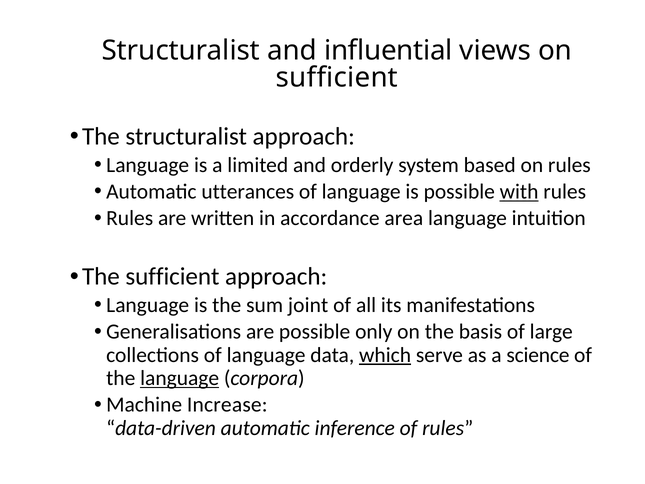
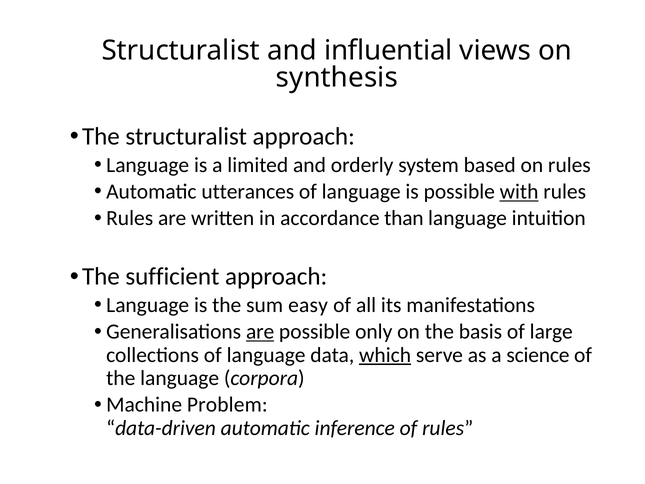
sufficient at (337, 77): sufficient -> synthesis
area: area -> than
joint: joint -> easy
are at (260, 332) underline: none -> present
language at (180, 378) underline: present -> none
Increase: Increase -> Problem
